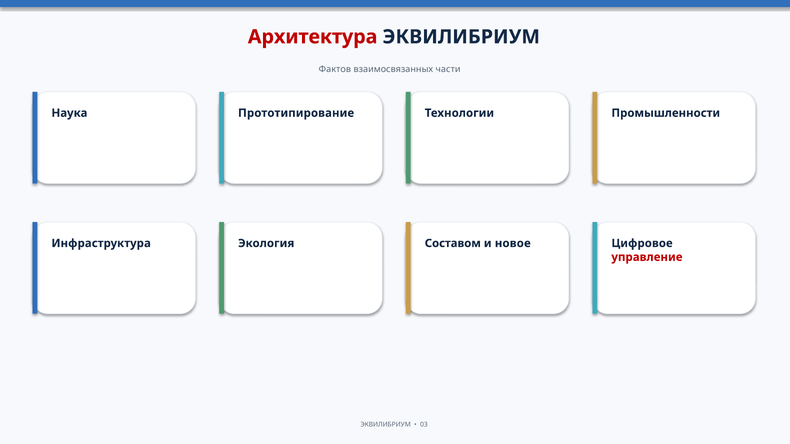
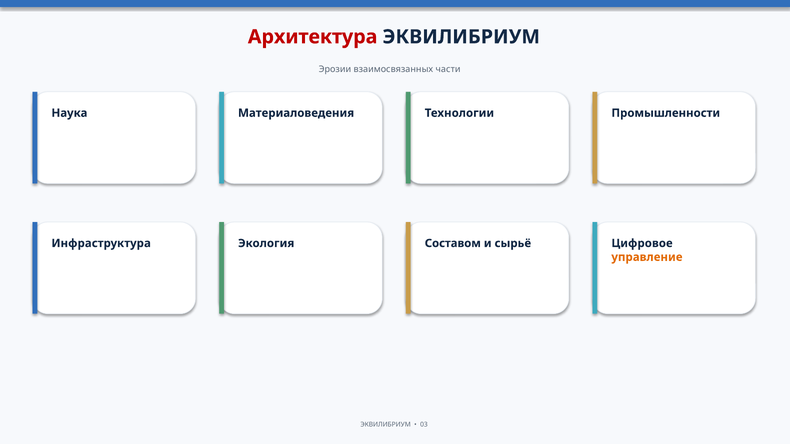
Фактов: Фактов -> Эрозии
Прототипирование: Прототипирование -> Материаловедения
новое: новое -> сырьё
управление colour: red -> orange
